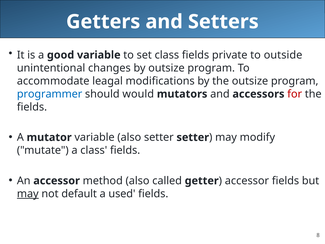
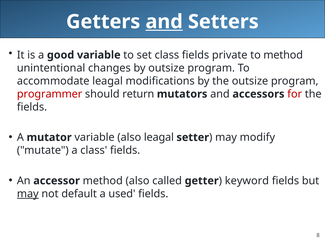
and at (164, 22) underline: none -> present
to outside: outside -> method
programmer colour: blue -> red
would: would -> return
also setter: setter -> leagal
accessor at (247, 181): accessor -> keyword
